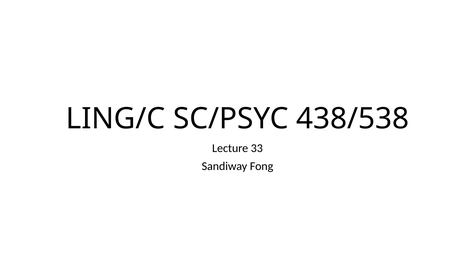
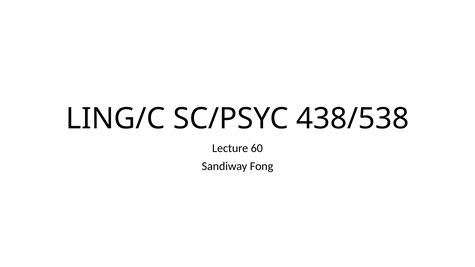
33: 33 -> 60
